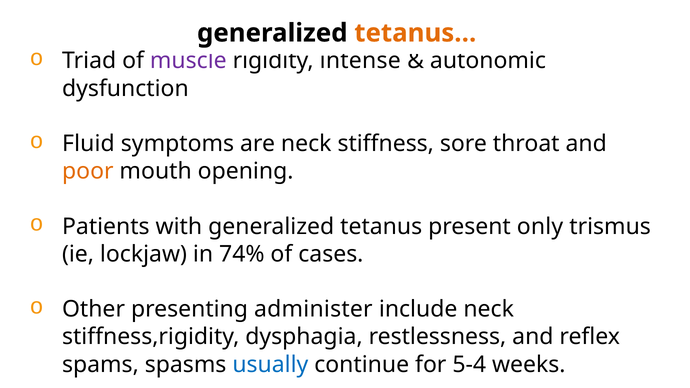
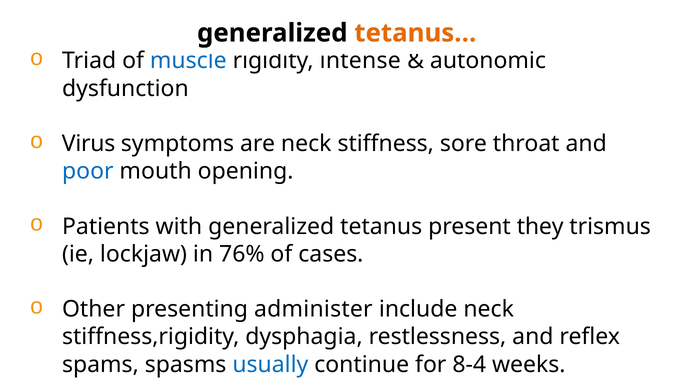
muscle colour: purple -> blue
Fluid: Fluid -> Virus
poor colour: orange -> blue
only: only -> they
74%: 74% -> 76%
5-4: 5-4 -> 8-4
